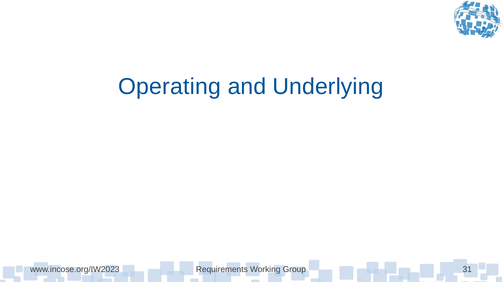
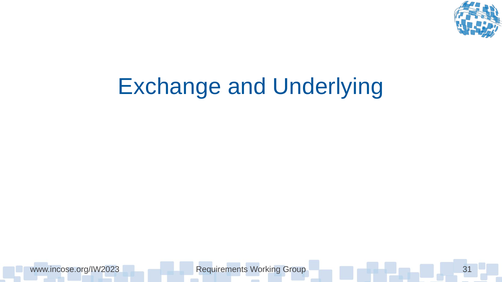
Operating: Operating -> Exchange
